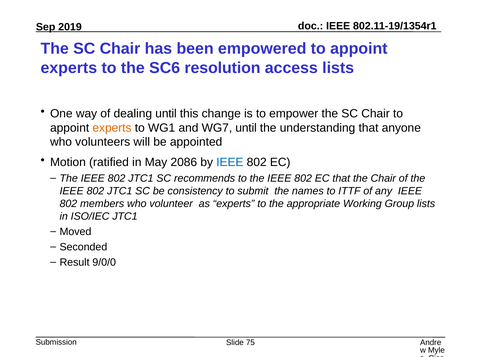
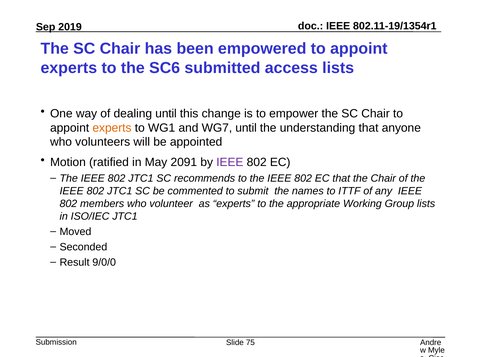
resolution: resolution -> submitted
2086: 2086 -> 2091
IEEE at (230, 163) colour: blue -> purple
consistency: consistency -> commented
